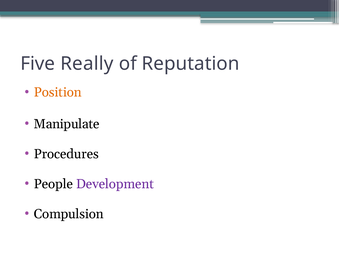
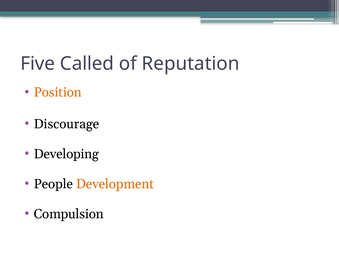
Really: Really -> Called
Manipulate: Manipulate -> Discourage
Procedures: Procedures -> Developing
Development colour: purple -> orange
